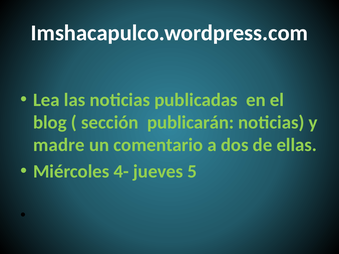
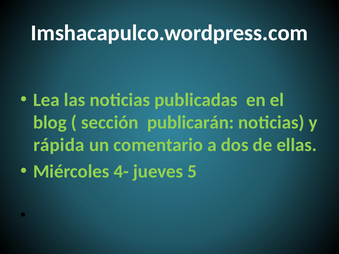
madre: madre -> rápida
